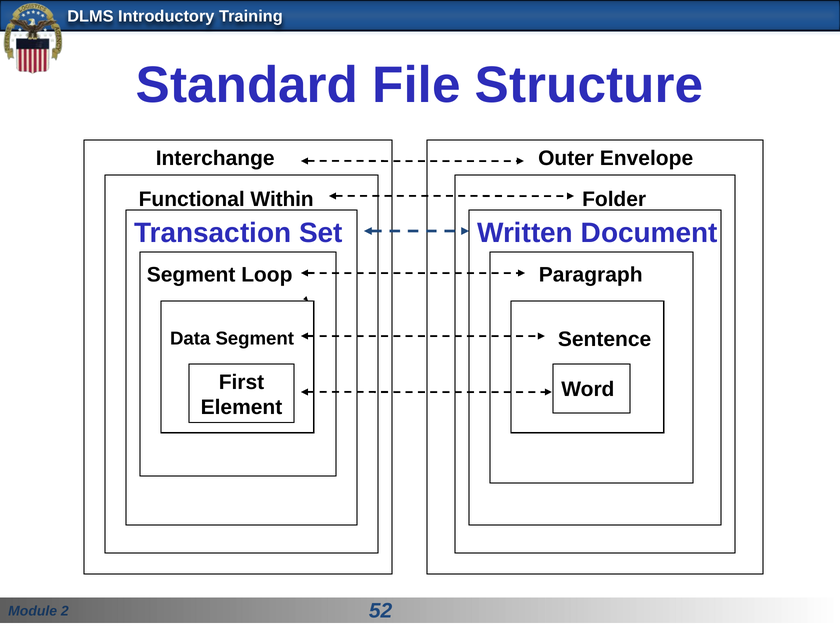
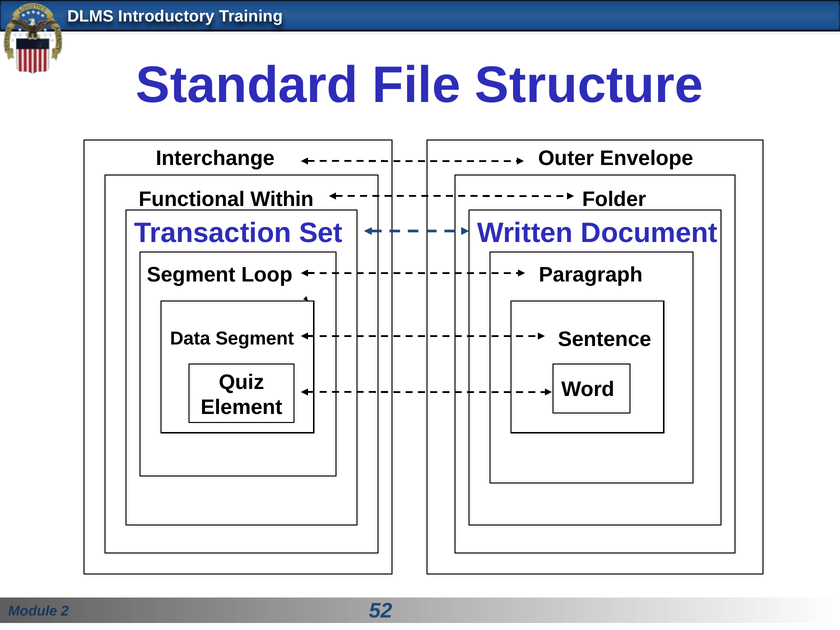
First: First -> Quiz
